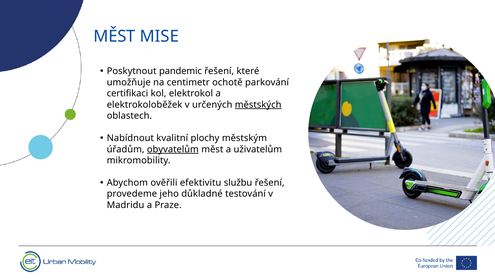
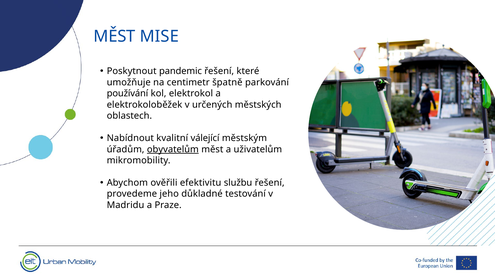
ochotě: ochotě -> špatně
certifikaci: certifikaci -> používání
městských underline: present -> none
plochy: plochy -> válející
